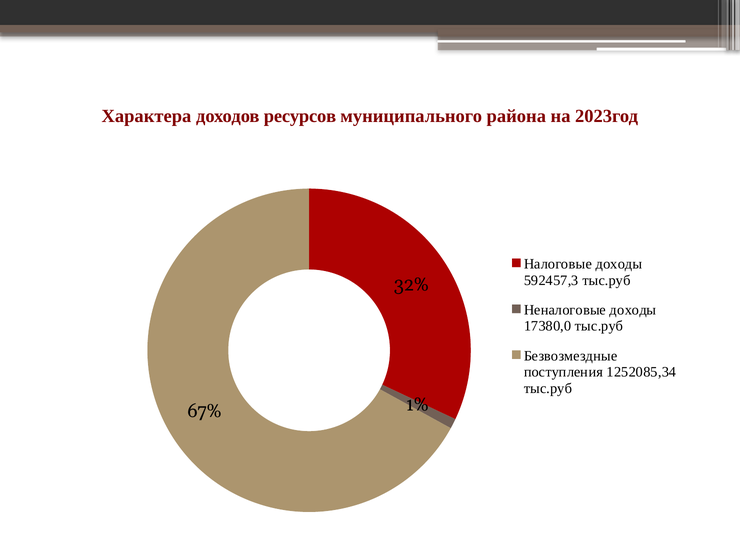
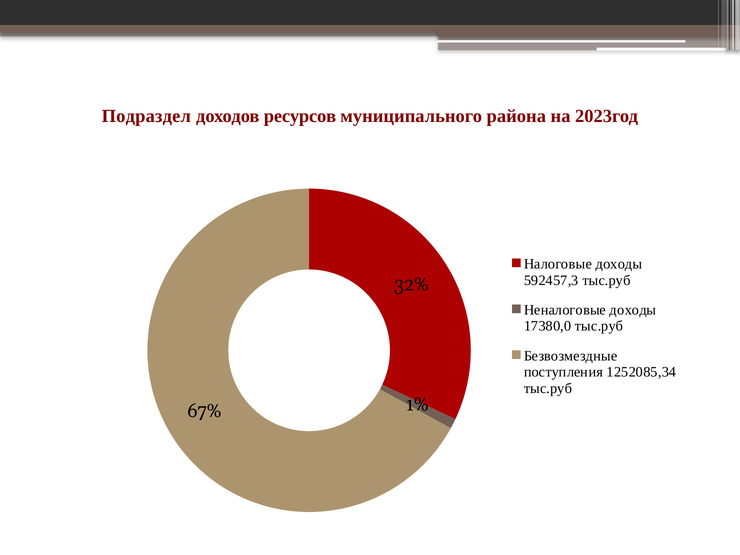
Характера: Характера -> Подраздел
